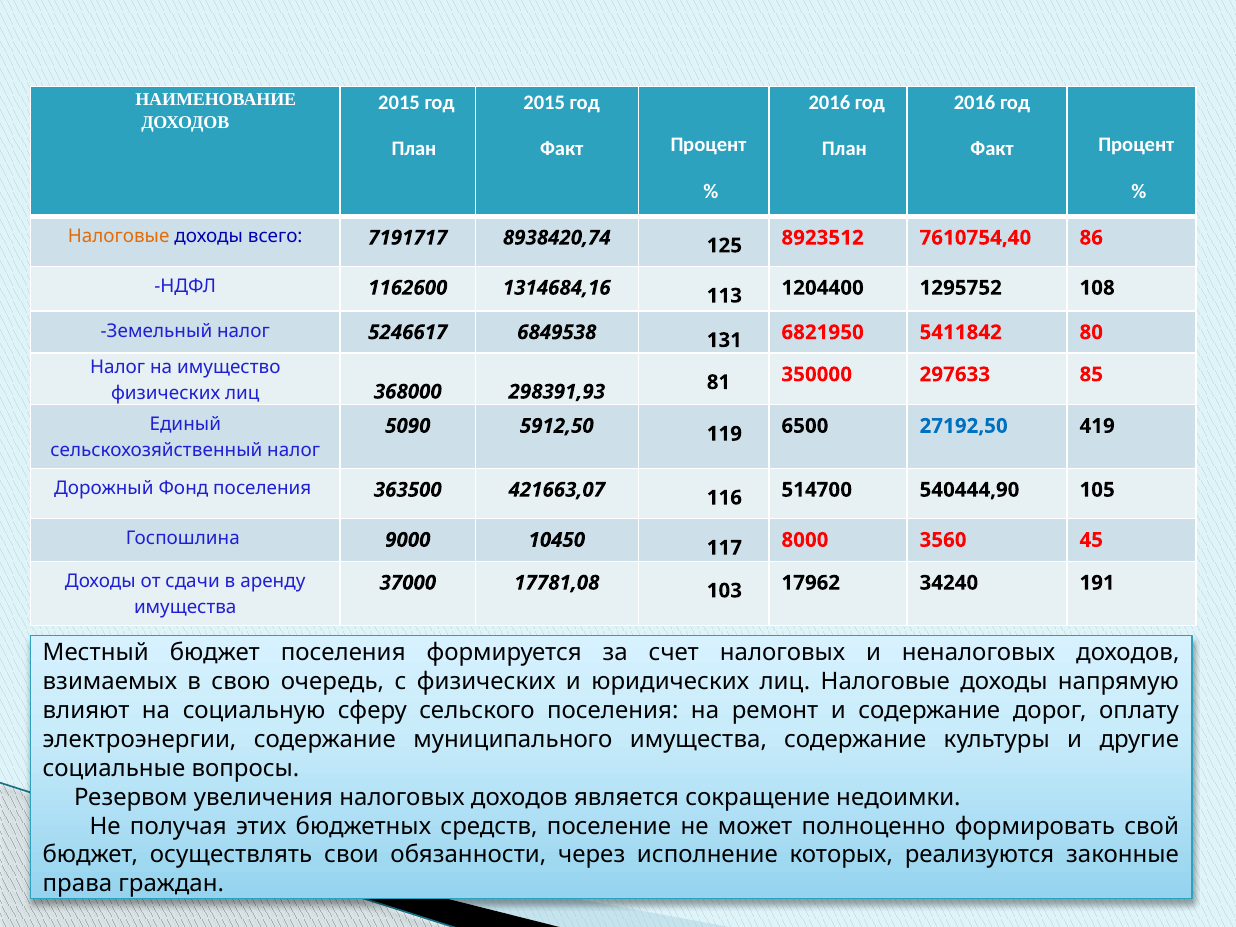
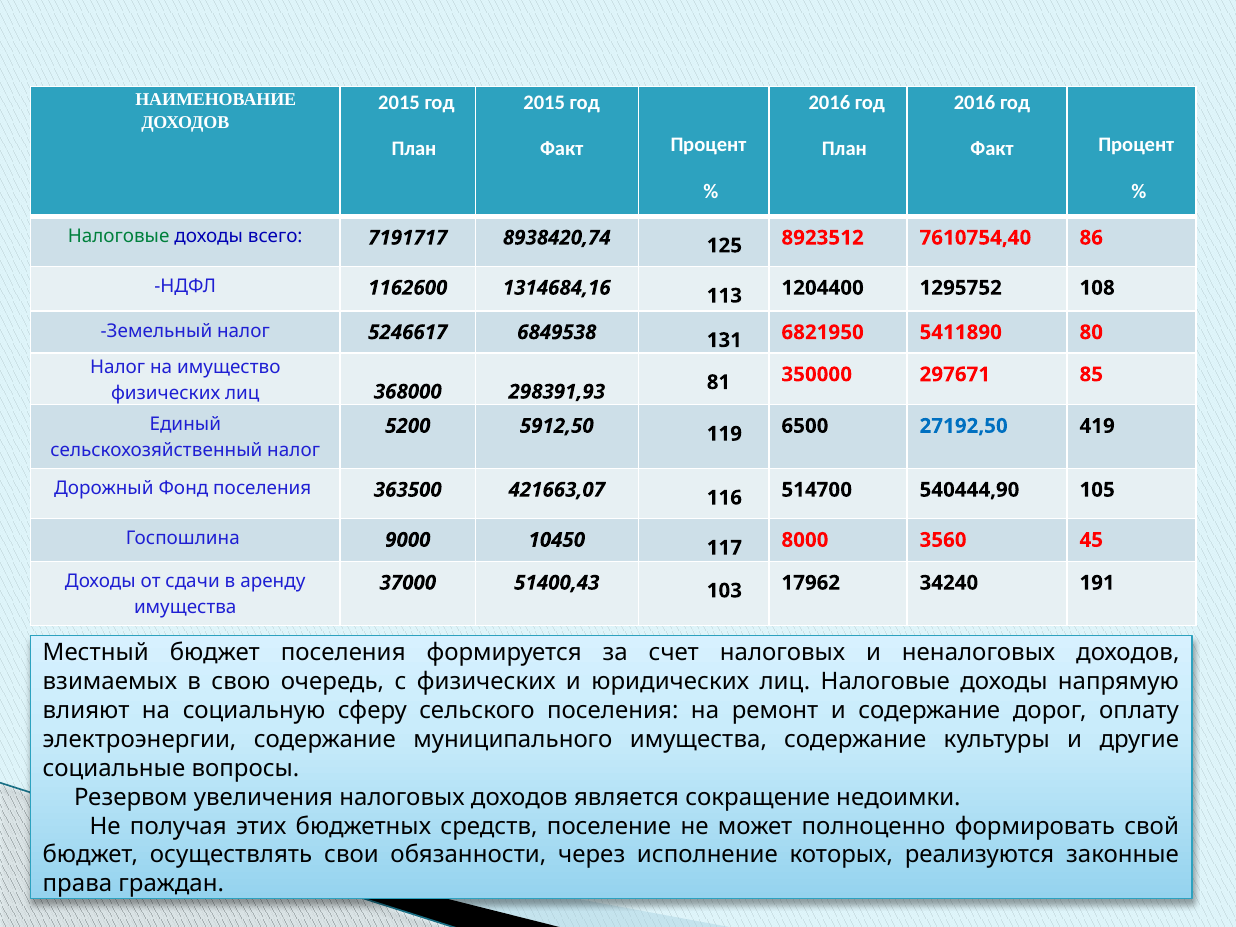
Налоговые at (119, 236) colour: orange -> green
5411842: 5411842 -> 5411890
297633: 297633 -> 297671
5090: 5090 -> 5200
17781,08: 17781,08 -> 51400,43
